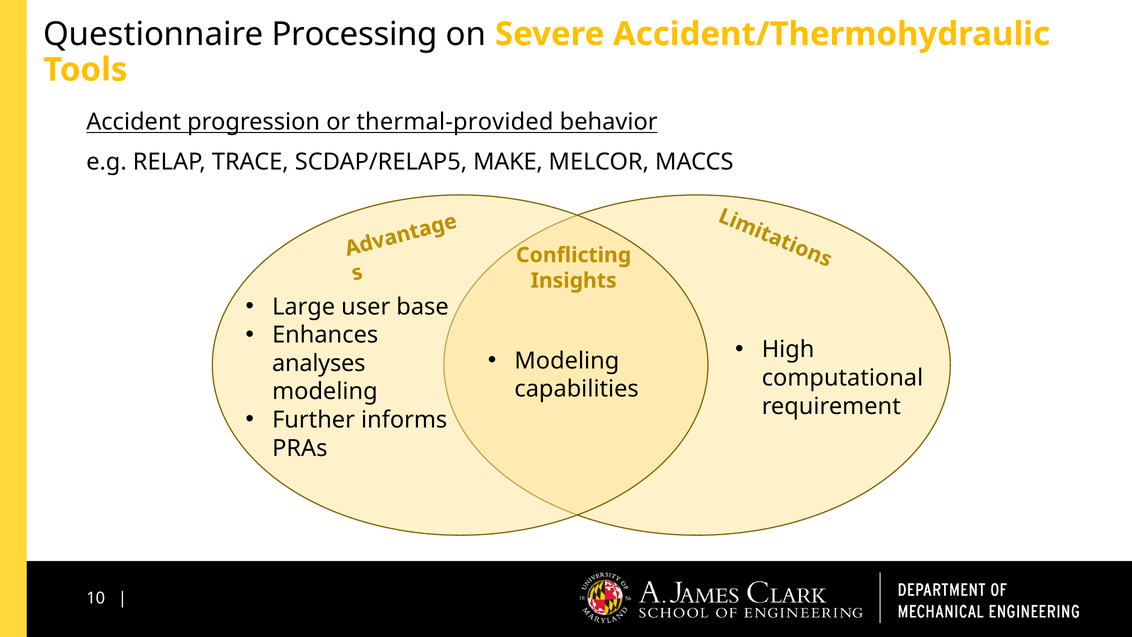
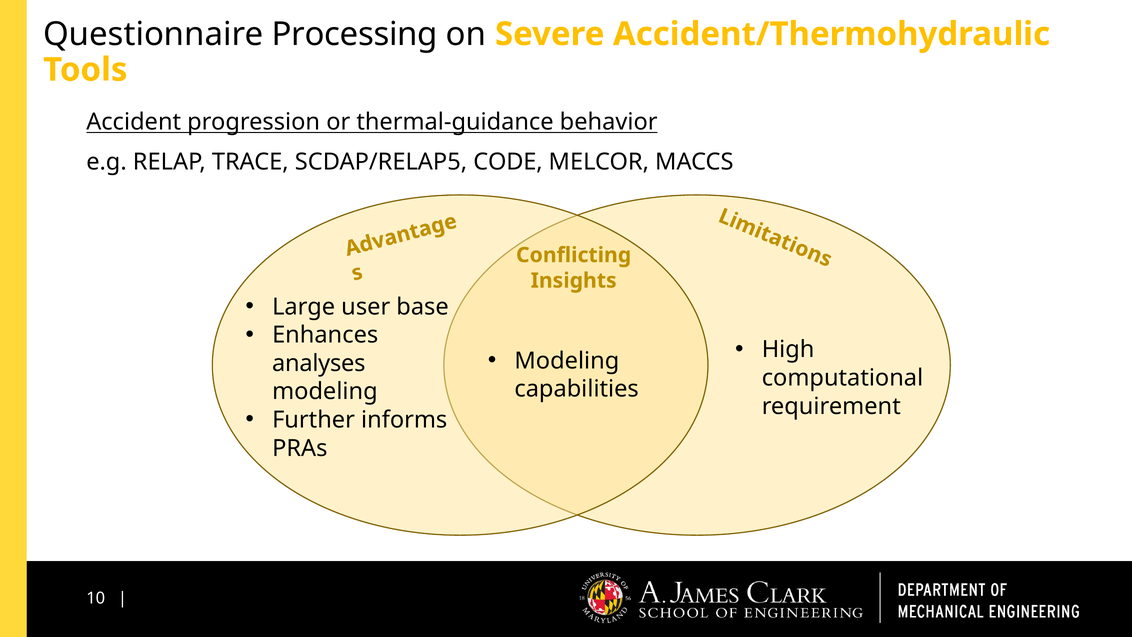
thermal-provided: thermal-provided -> thermal-guidance
MAKE: MAKE -> CODE
